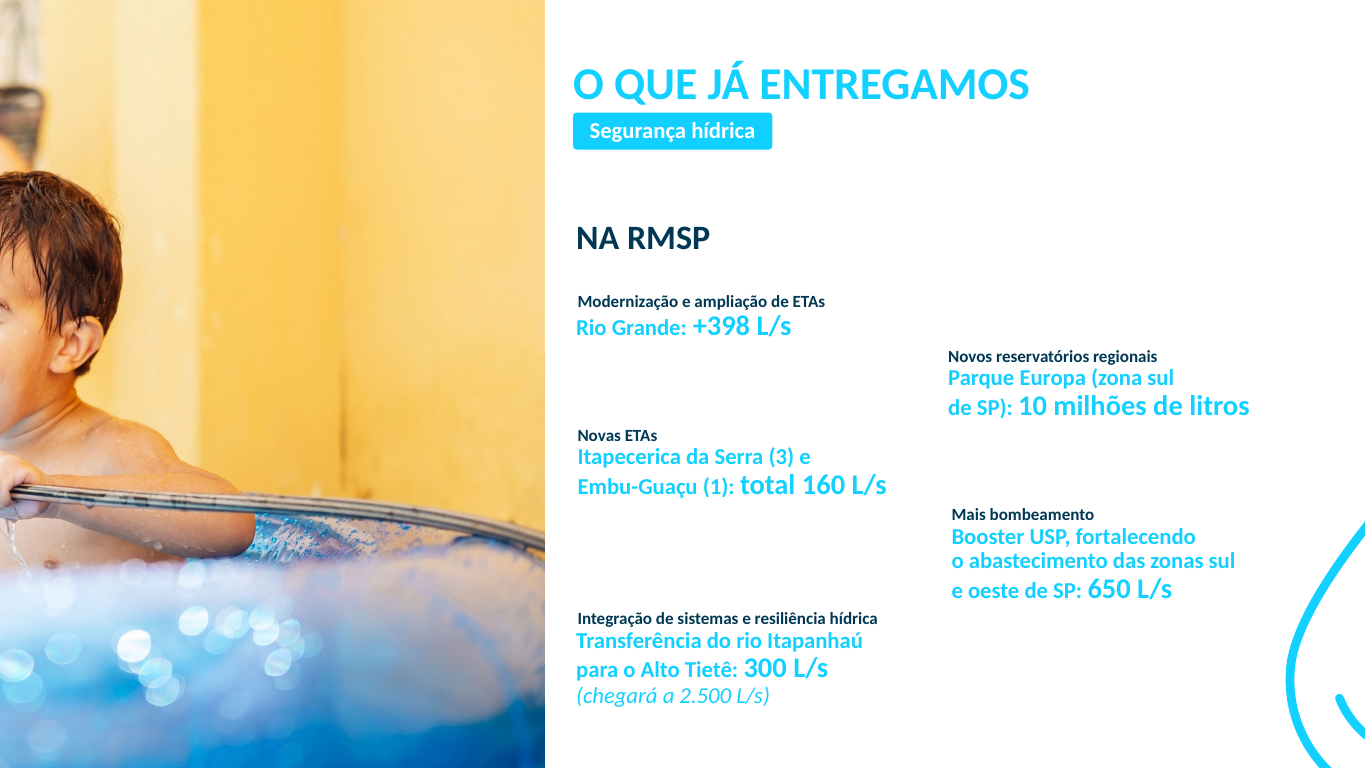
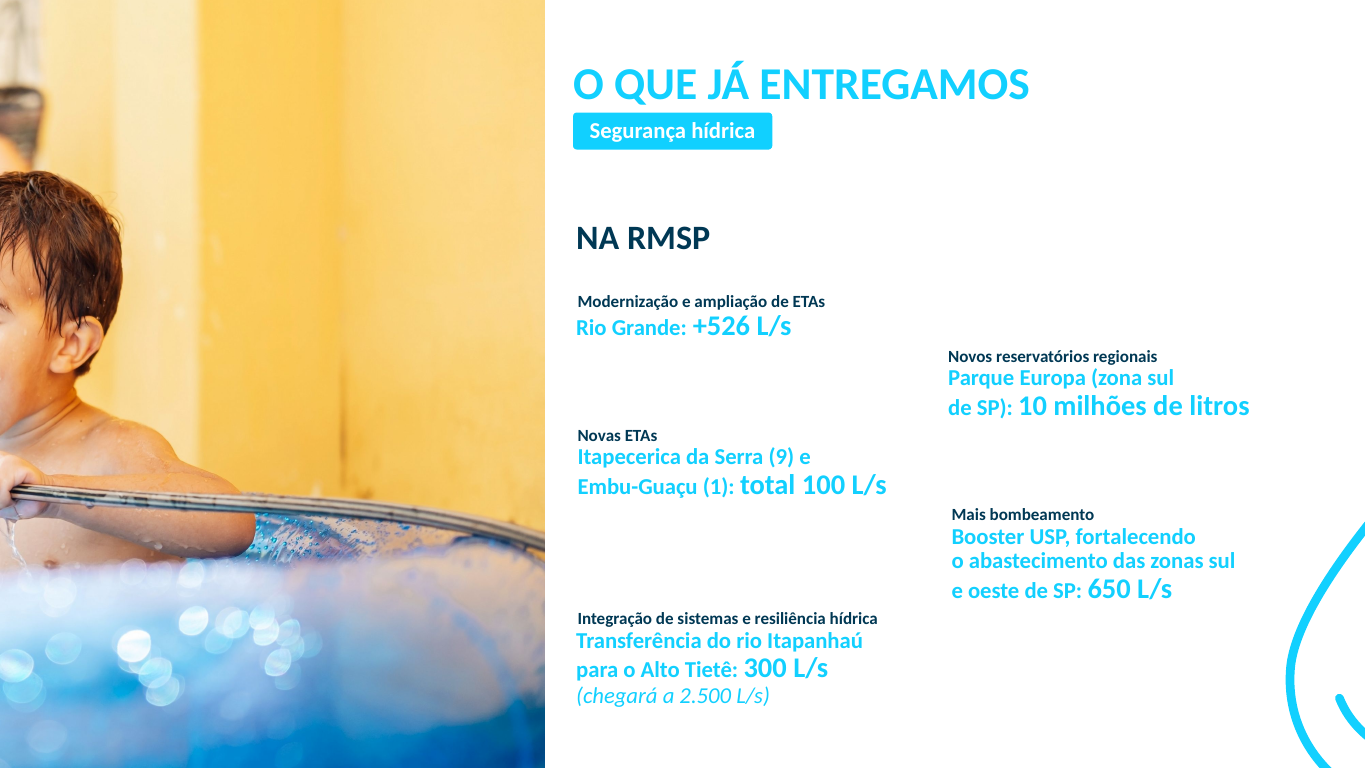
+398: +398 -> +526
3: 3 -> 9
160: 160 -> 100
